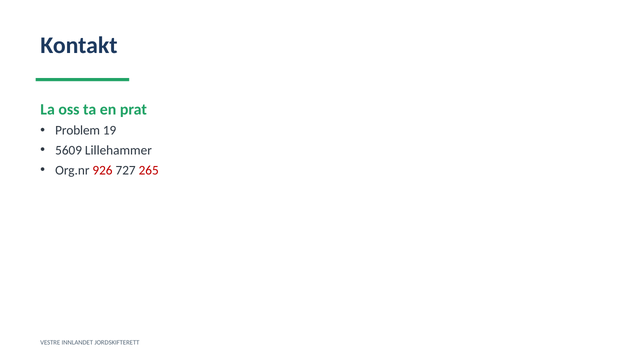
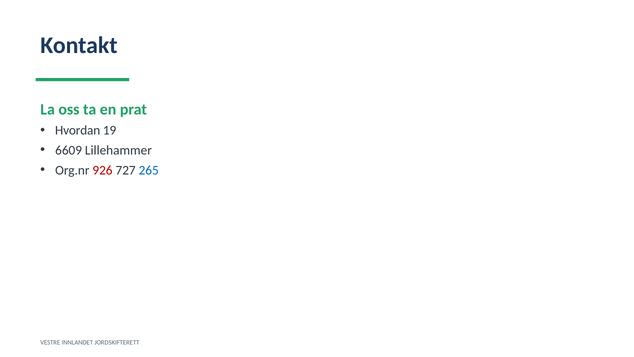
Problem: Problem -> Hvordan
5609: 5609 -> 6609
265 colour: red -> blue
